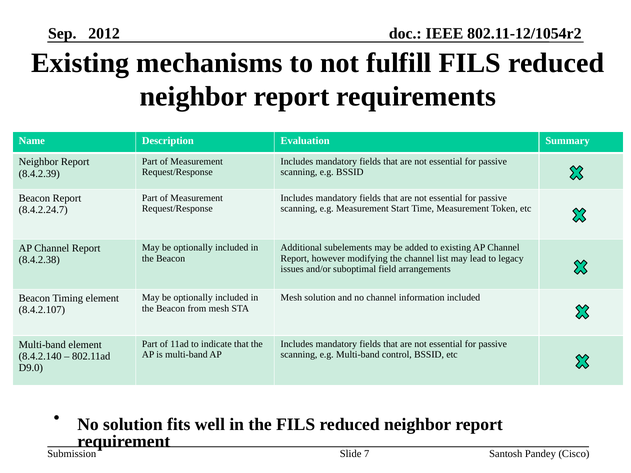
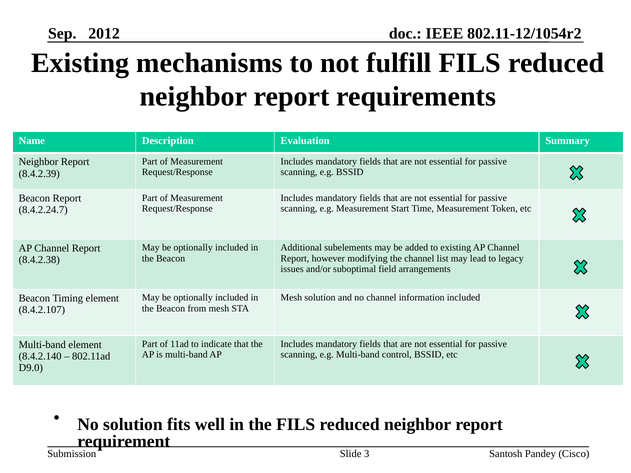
7: 7 -> 3
